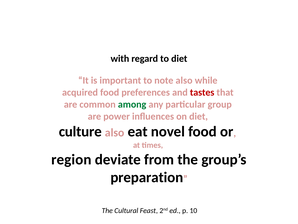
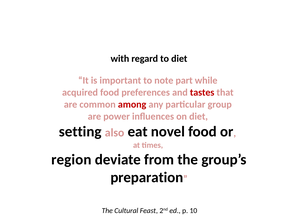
note also: also -> part
among colour: green -> red
culture: culture -> setting
